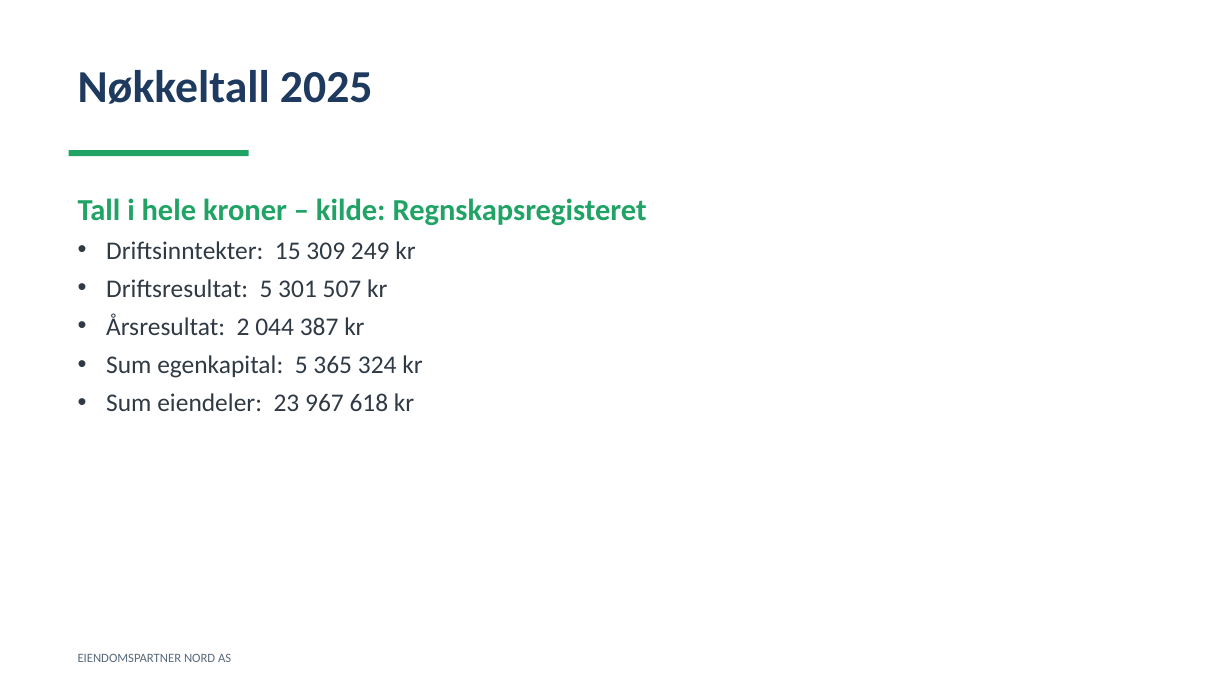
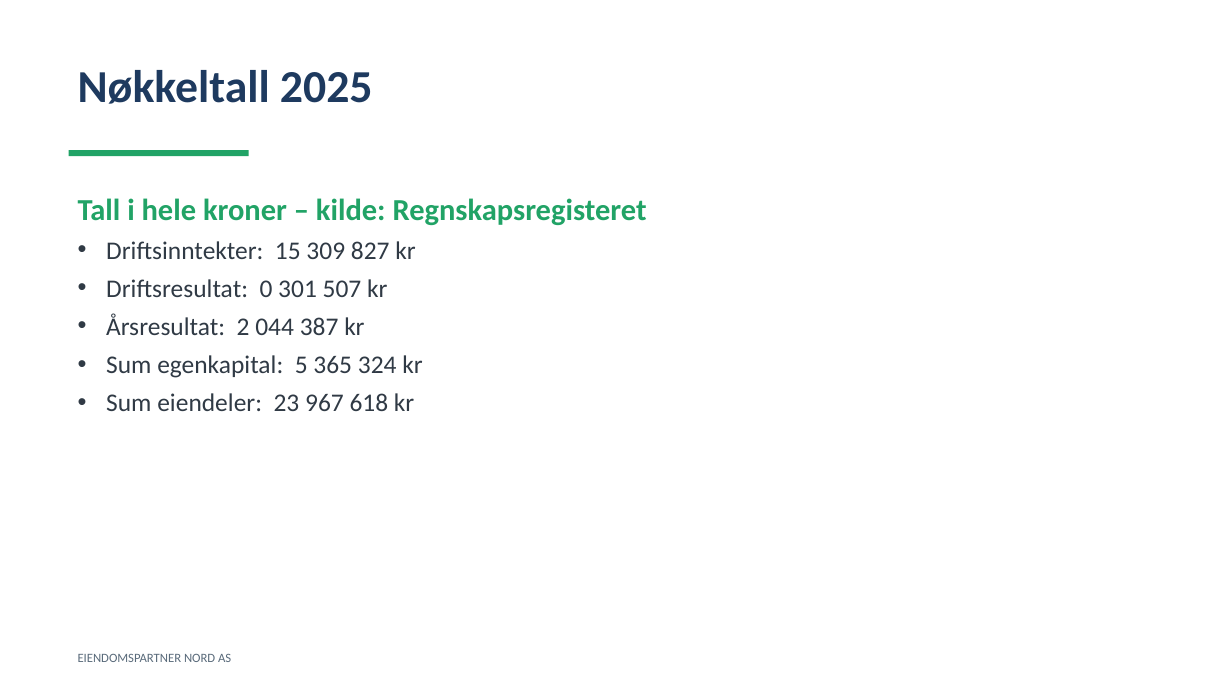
249: 249 -> 827
Driftsresultat 5: 5 -> 0
